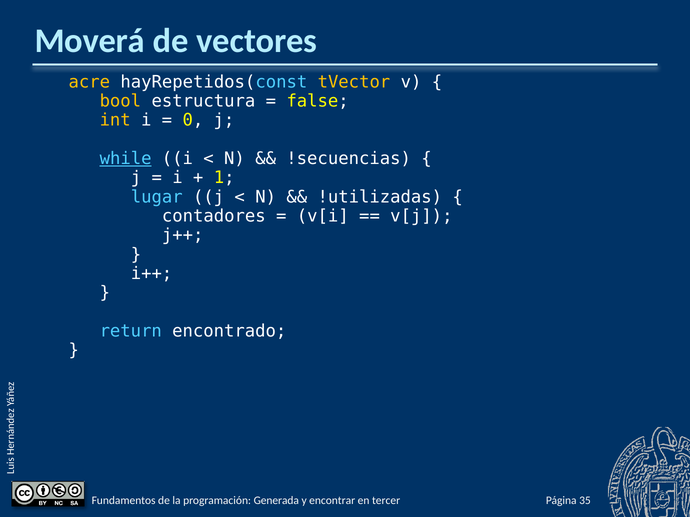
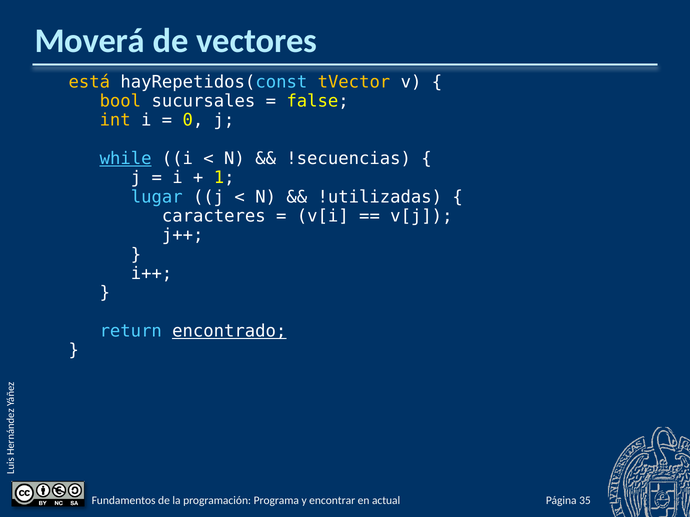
acre: acre -> está
estructura: estructura -> sucursales
contadores: contadores -> caracteres
encontrado underline: none -> present
Generada: Generada -> Programa
tercer: tercer -> actual
